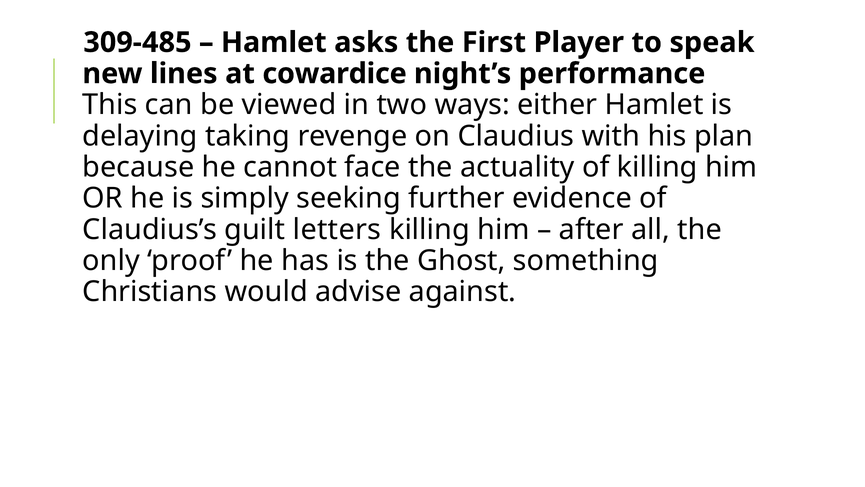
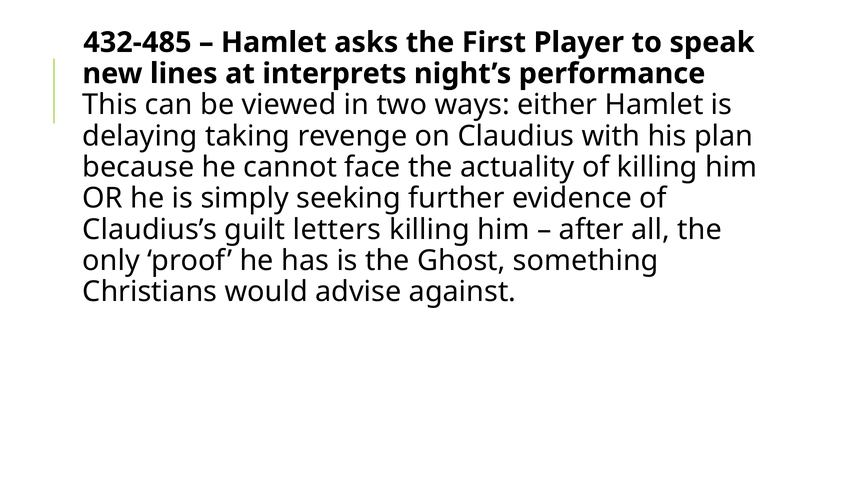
309-485: 309-485 -> 432-485
cowardice: cowardice -> interprets
